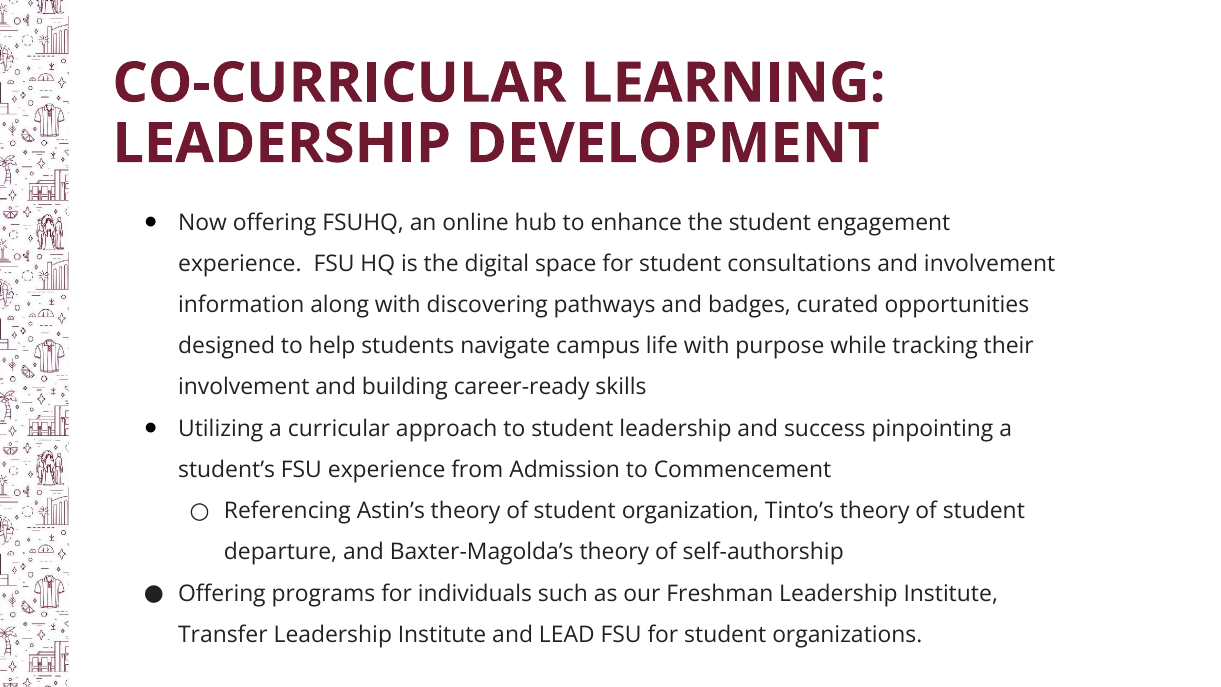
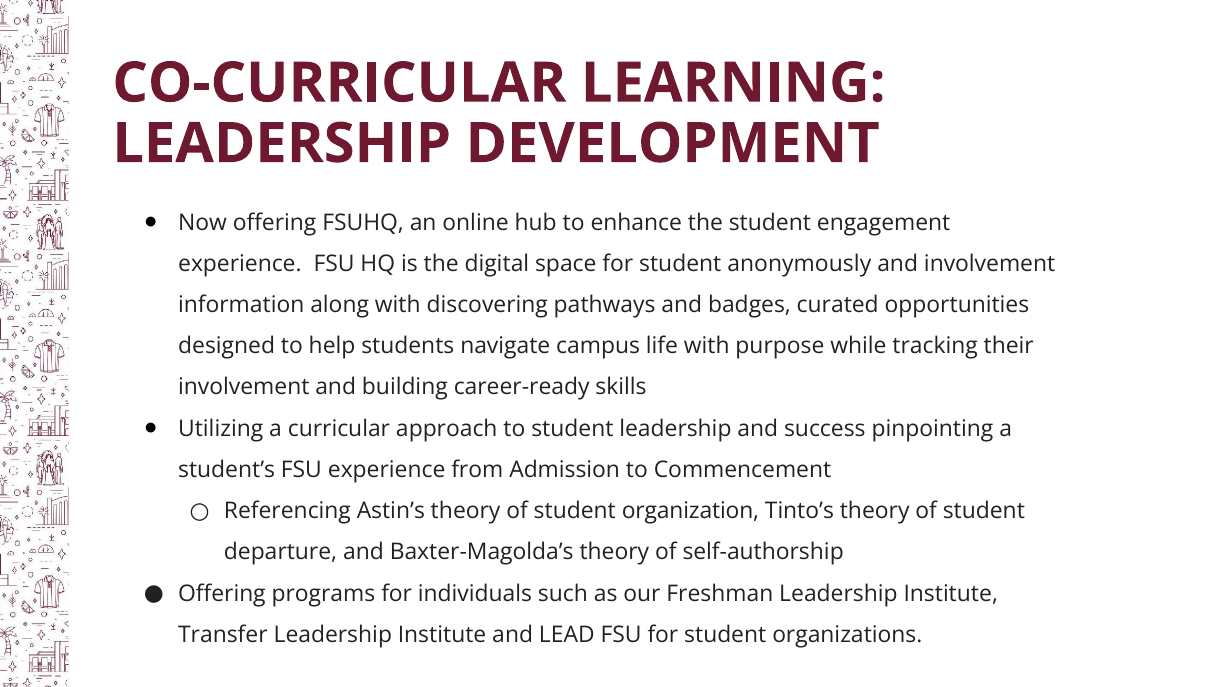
consultations: consultations -> anonymously
